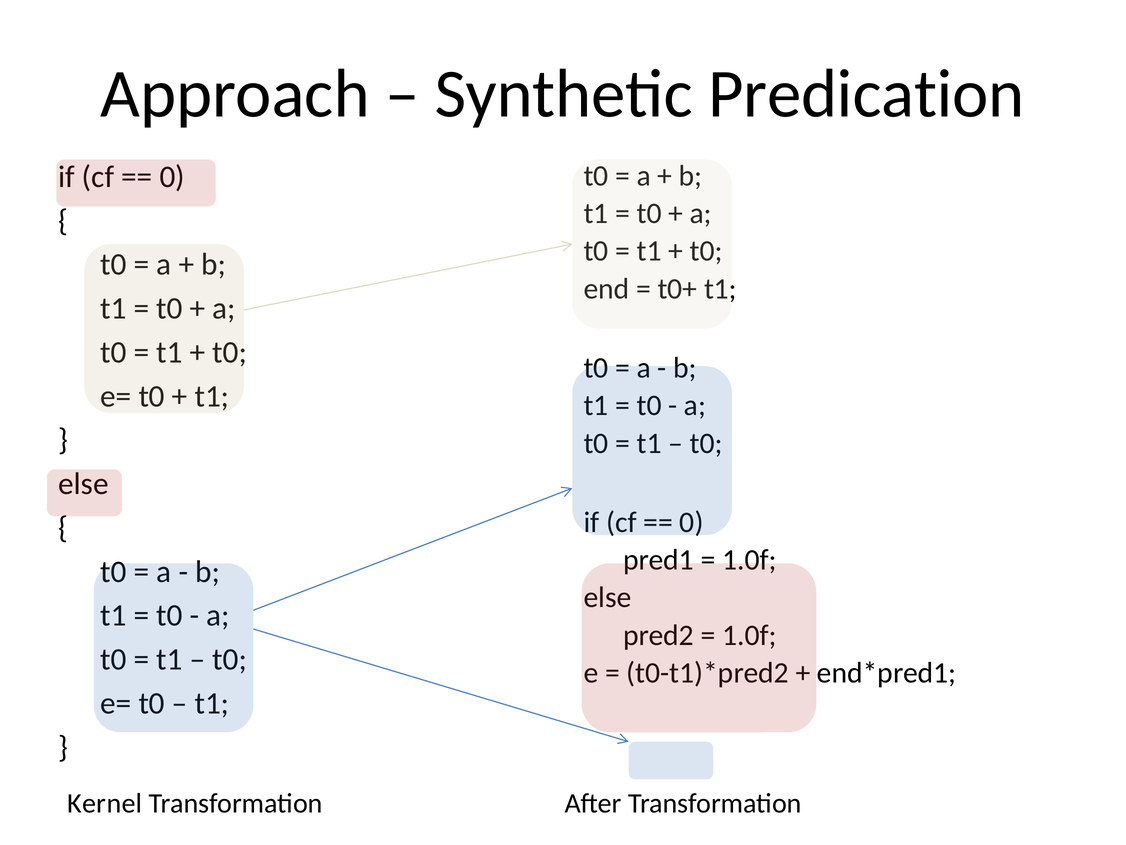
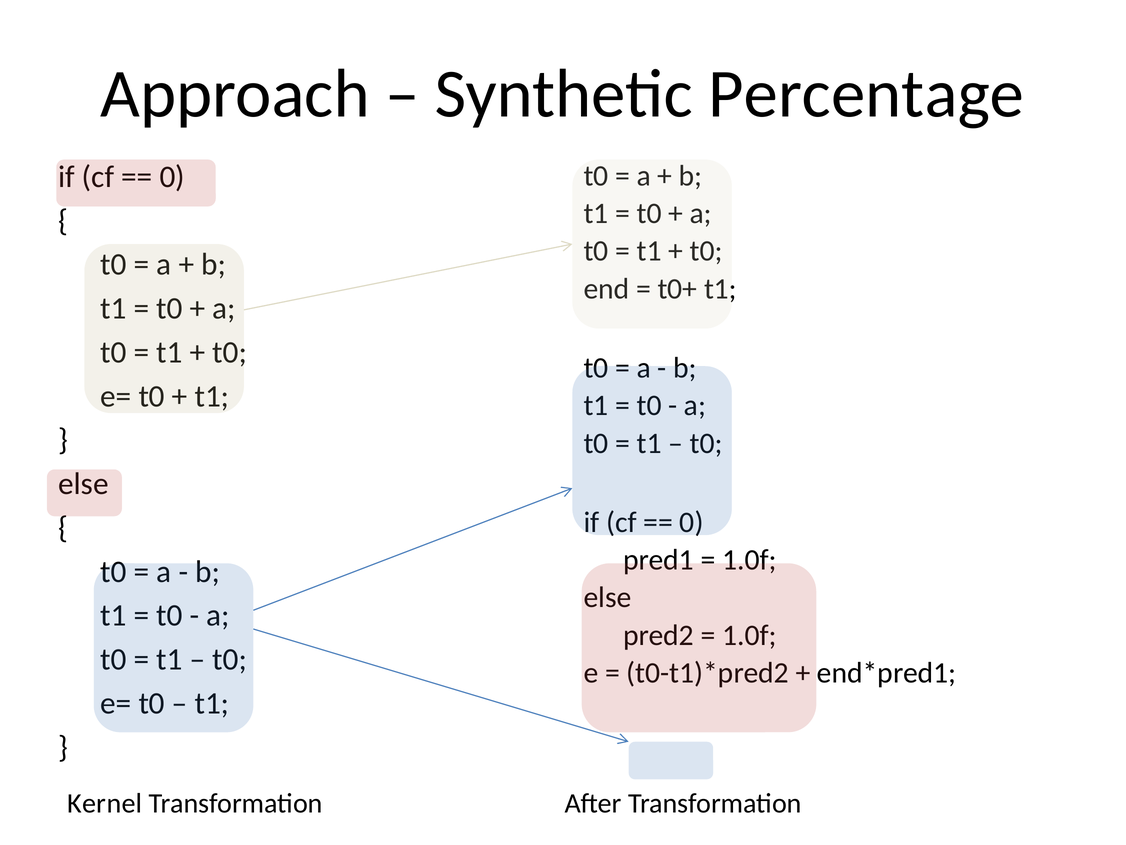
Predication: Predication -> Percentage
